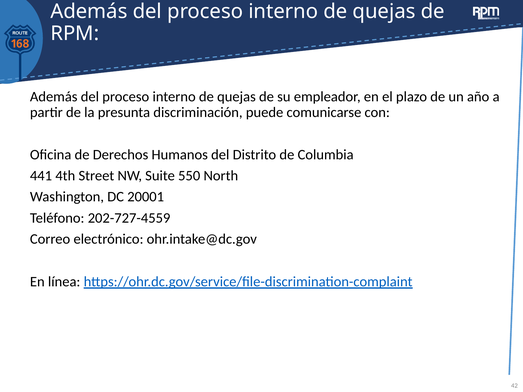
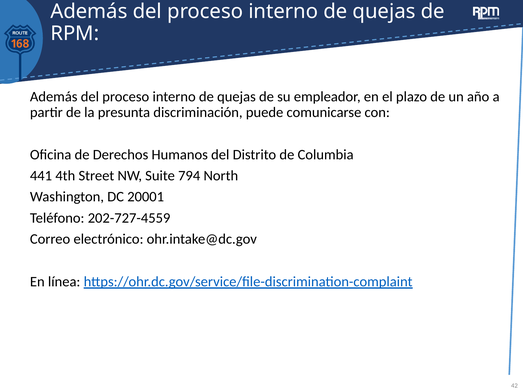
550: 550 -> 794
